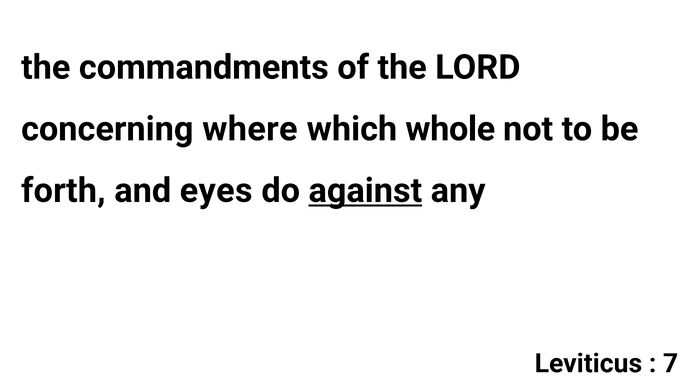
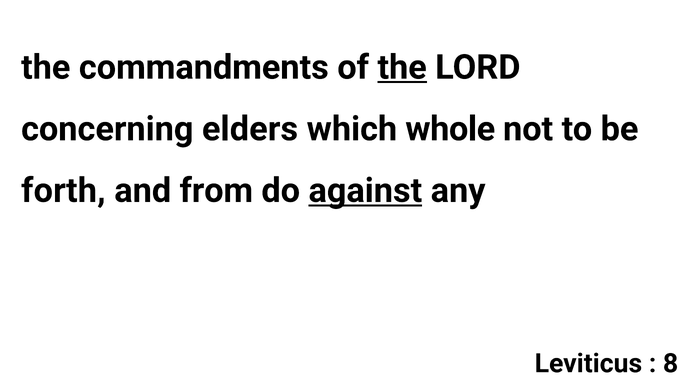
the at (402, 67) underline: none -> present
where: where -> elders
eyes: eyes -> from
7: 7 -> 8
